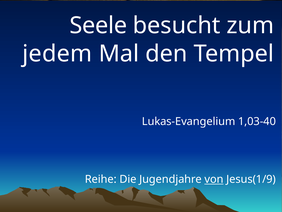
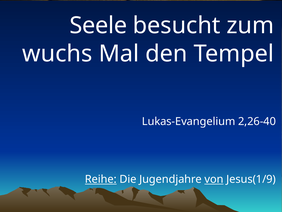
jedem: jedem -> wuchs
1,03-40: 1,03-40 -> 2,26-40
Reihe underline: none -> present
